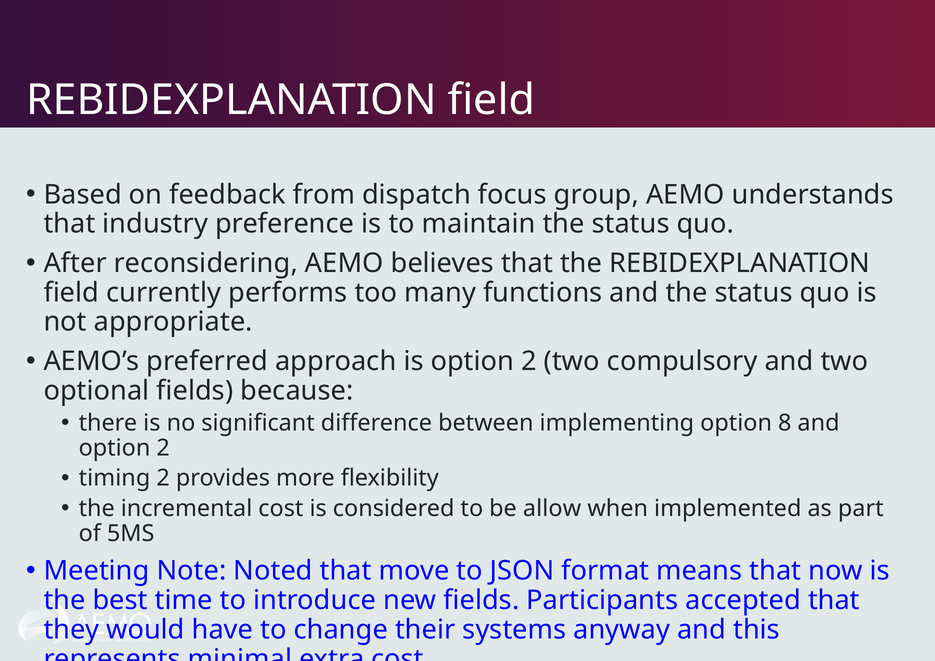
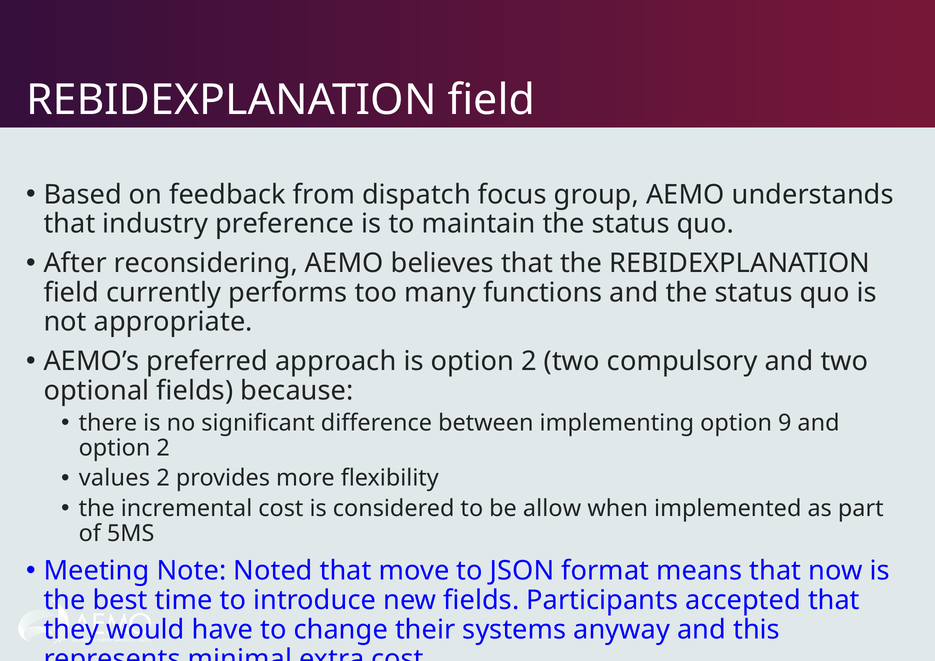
8: 8 -> 9
timing: timing -> values
